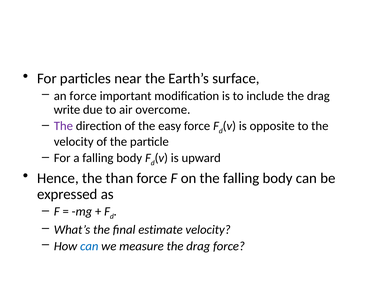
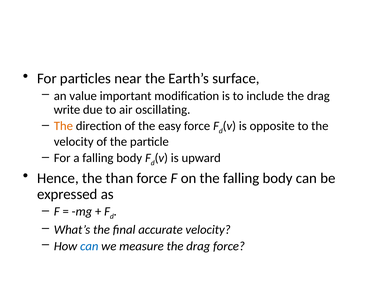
an force: force -> value
overcome: overcome -> oscillating
The at (63, 126) colour: purple -> orange
estimate: estimate -> accurate
